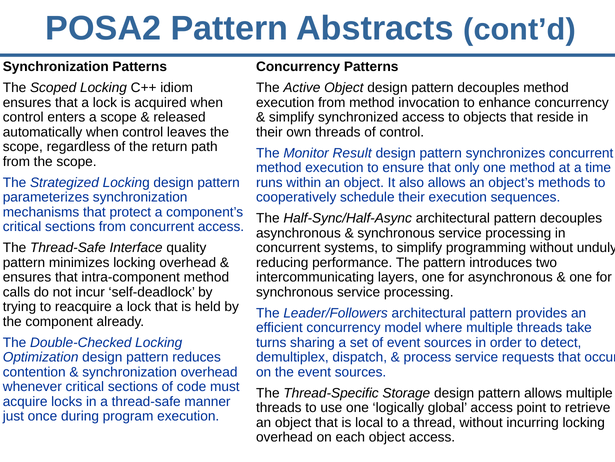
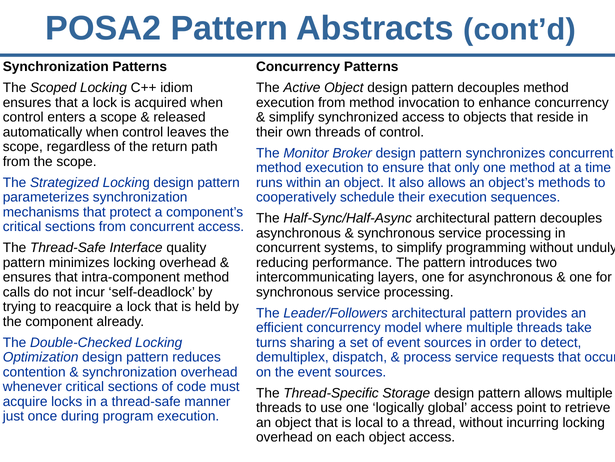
Result: Result -> Broker
